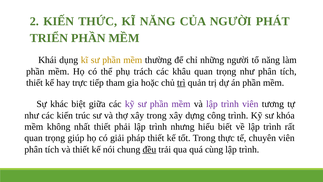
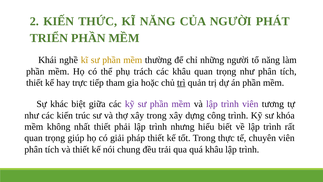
dụng: dụng -> nghề
đều underline: present -> none
quá cùng: cùng -> khâu
